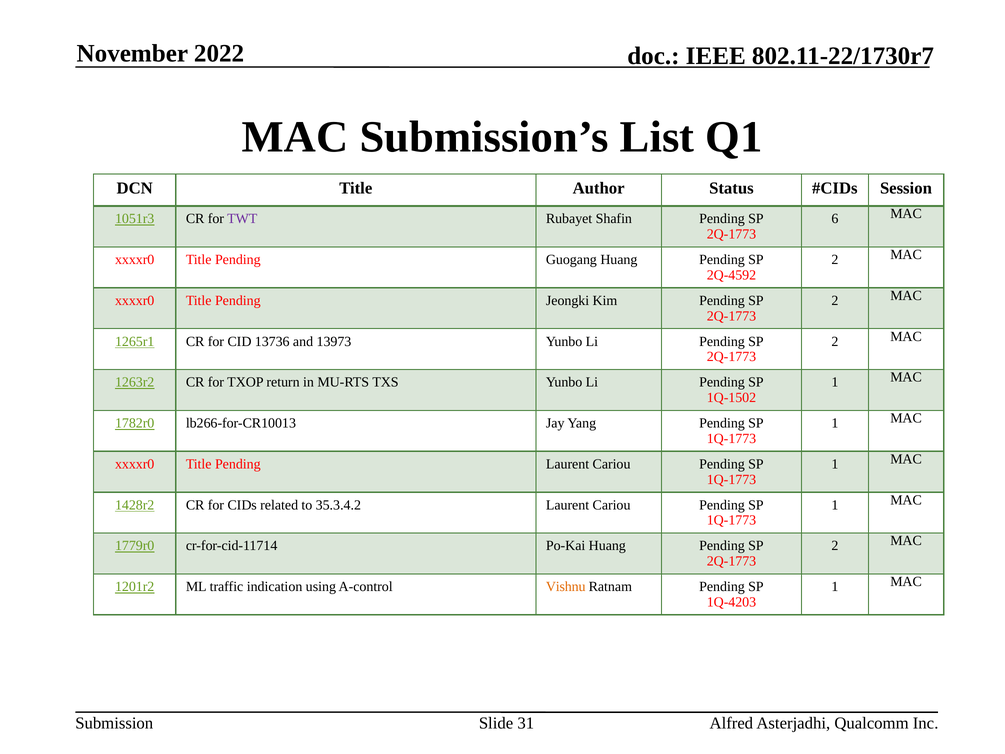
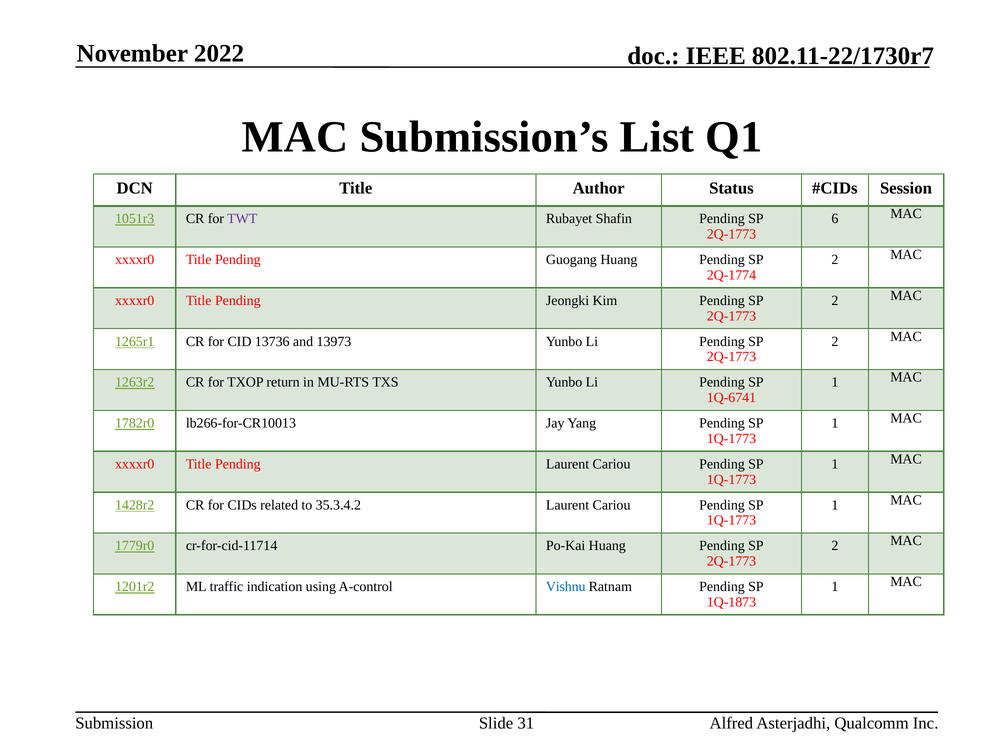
2Q-4592: 2Q-4592 -> 2Q-1774
1Q-1502: 1Q-1502 -> 1Q-6741
Vishnu colour: orange -> blue
1Q-4203: 1Q-4203 -> 1Q-1873
